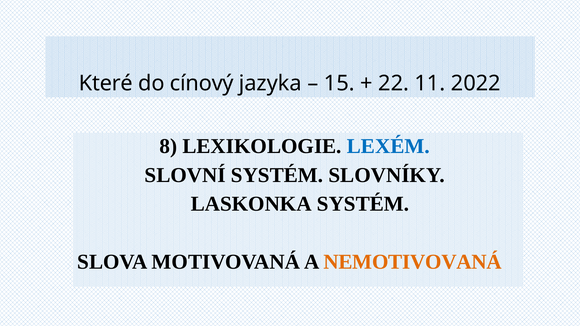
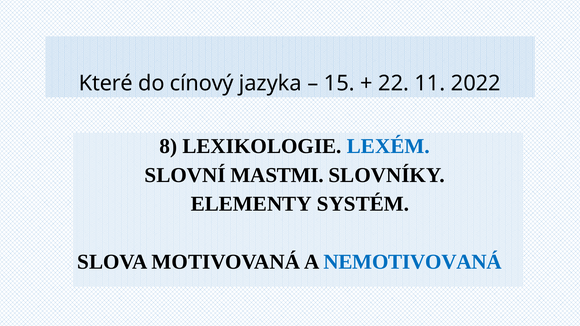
SLOVNÍ SYSTÉM: SYSTÉM -> MASTMI
LASKONKA: LASKONKA -> ELEMENTY
NEMOTIVOVANÁ colour: orange -> blue
